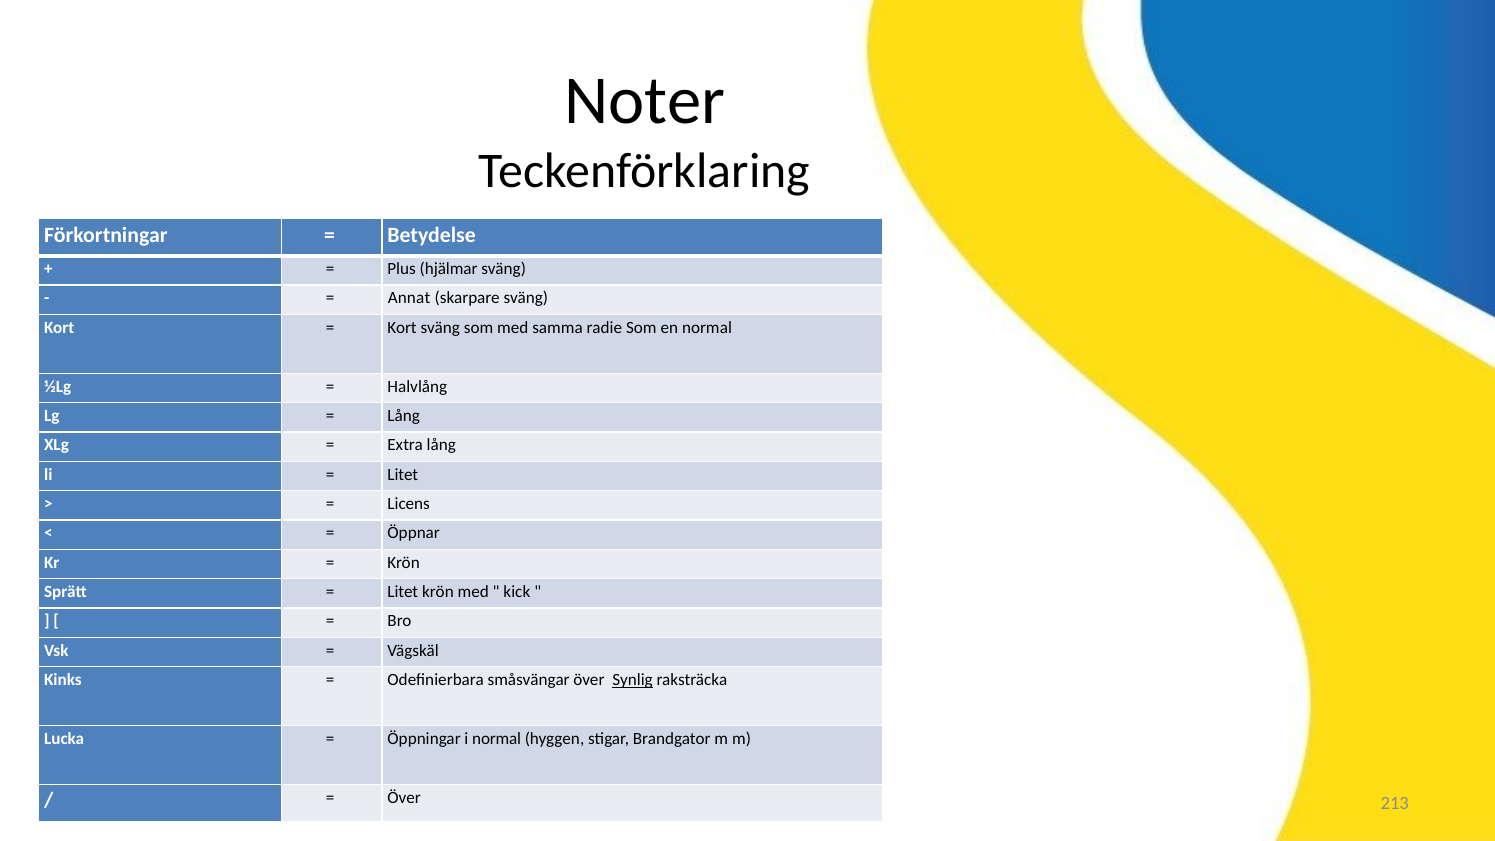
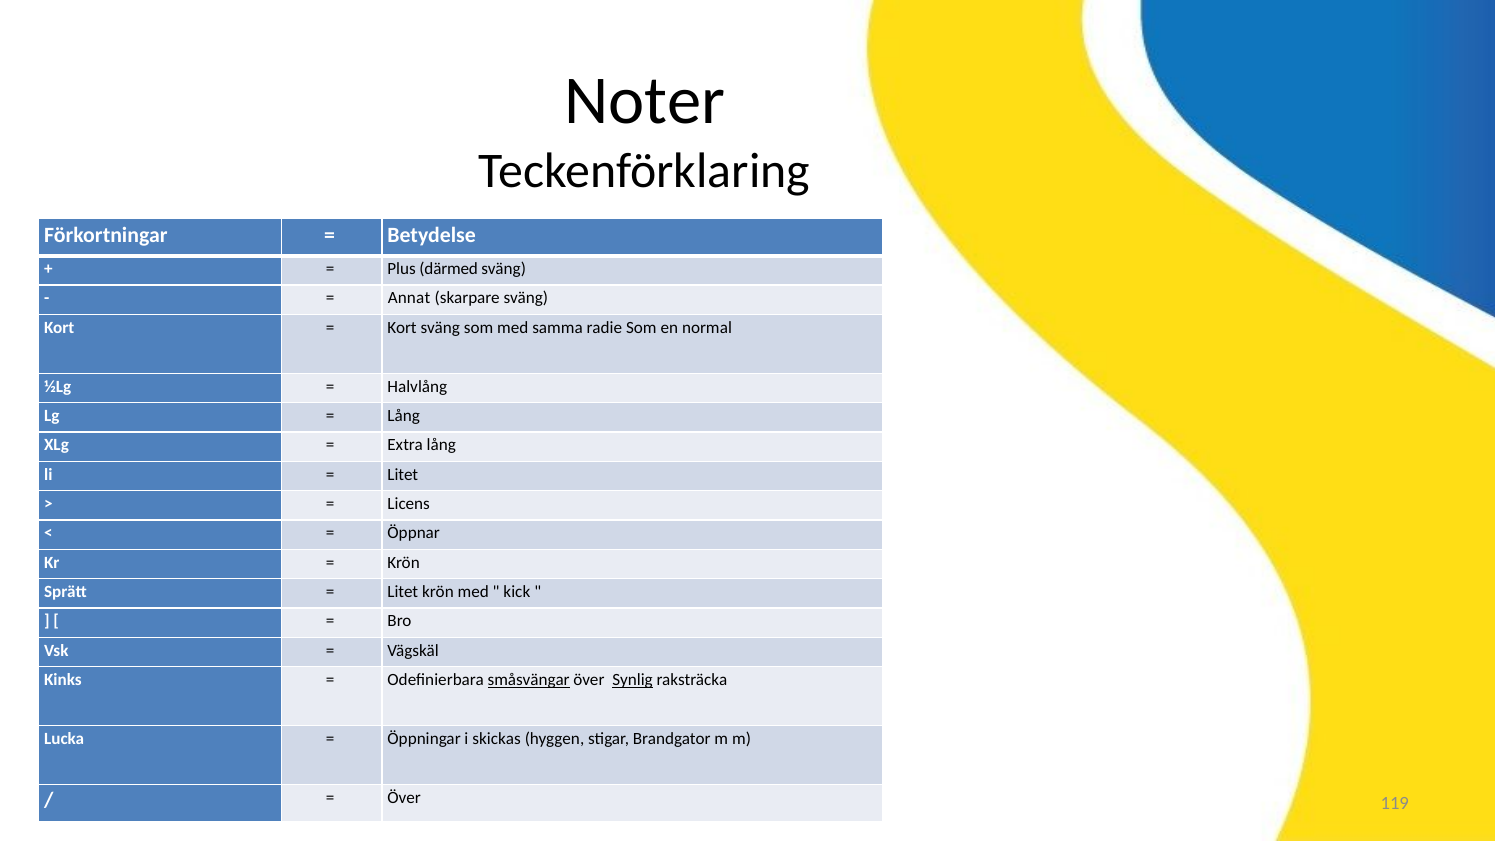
hjälmar: hjälmar -> därmed
småsvängar underline: none -> present
i normal: normal -> skickas
213: 213 -> 119
